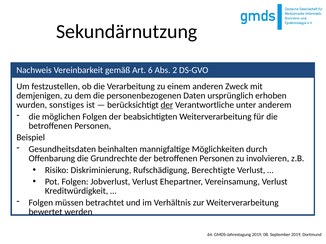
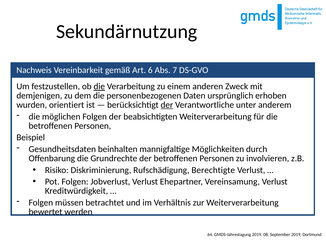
2: 2 -> 7
die at (99, 87) underline: none -> present
sonstiges: sonstiges -> orientiert
